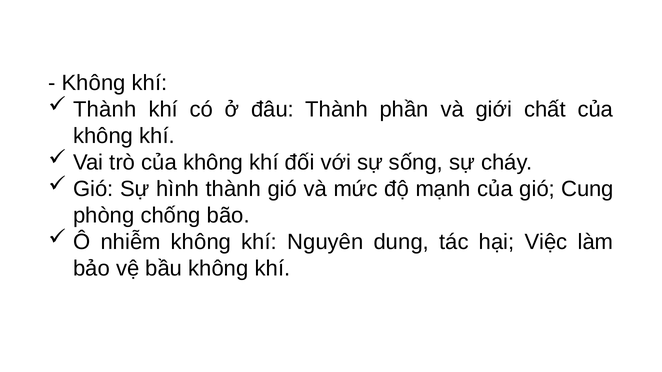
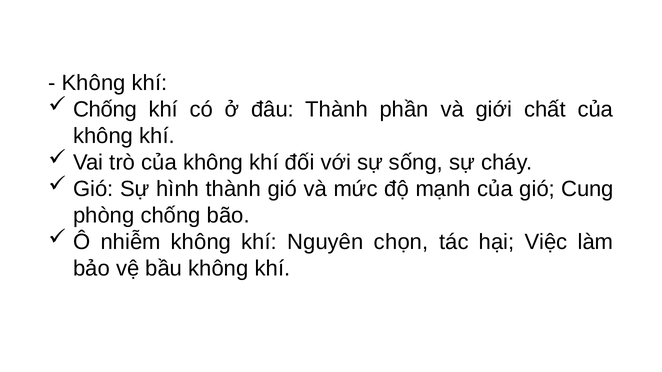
Thành at (105, 110): Thành -> Chống
dung: dung -> chọn
